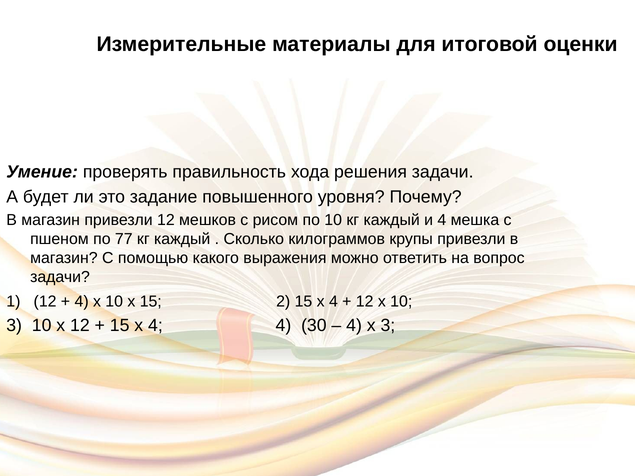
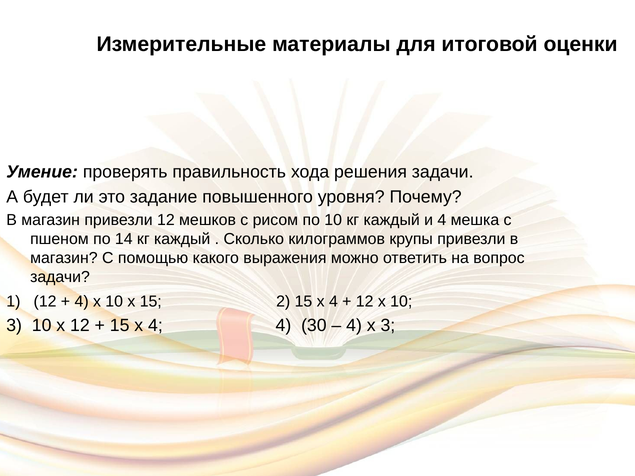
77: 77 -> 14
